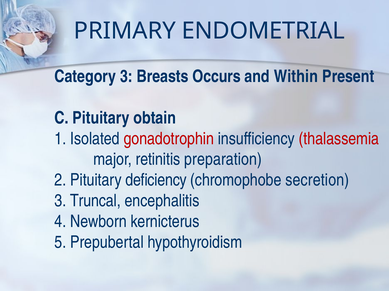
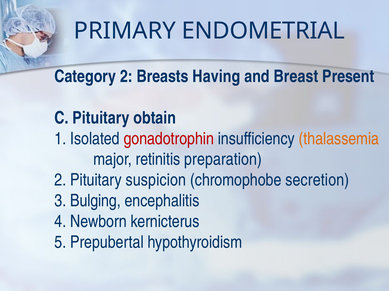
Category 3: 3 -> 2
Occurs: Occurs -> Having
Within: Within -> Breast
thalassemia colour: red -> orange
deficiency: deficiency -> suspicion
Truncal: Truncal -> Bulging
